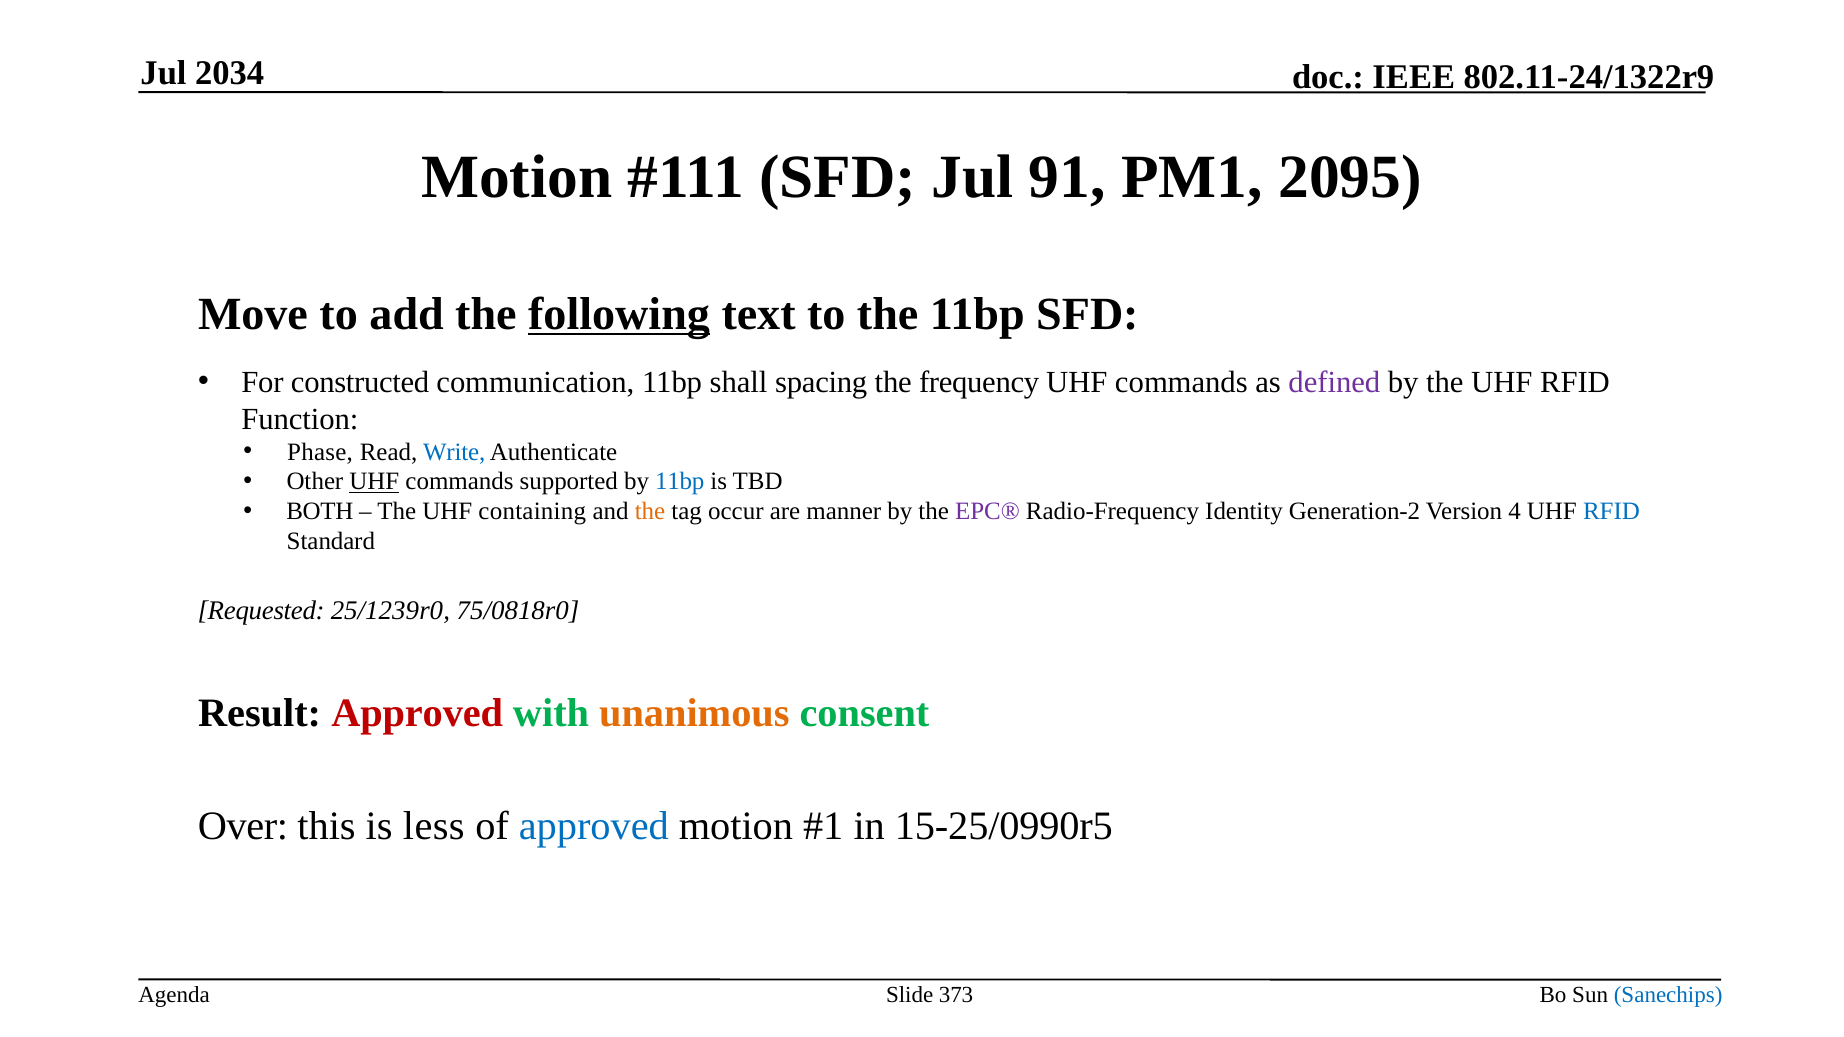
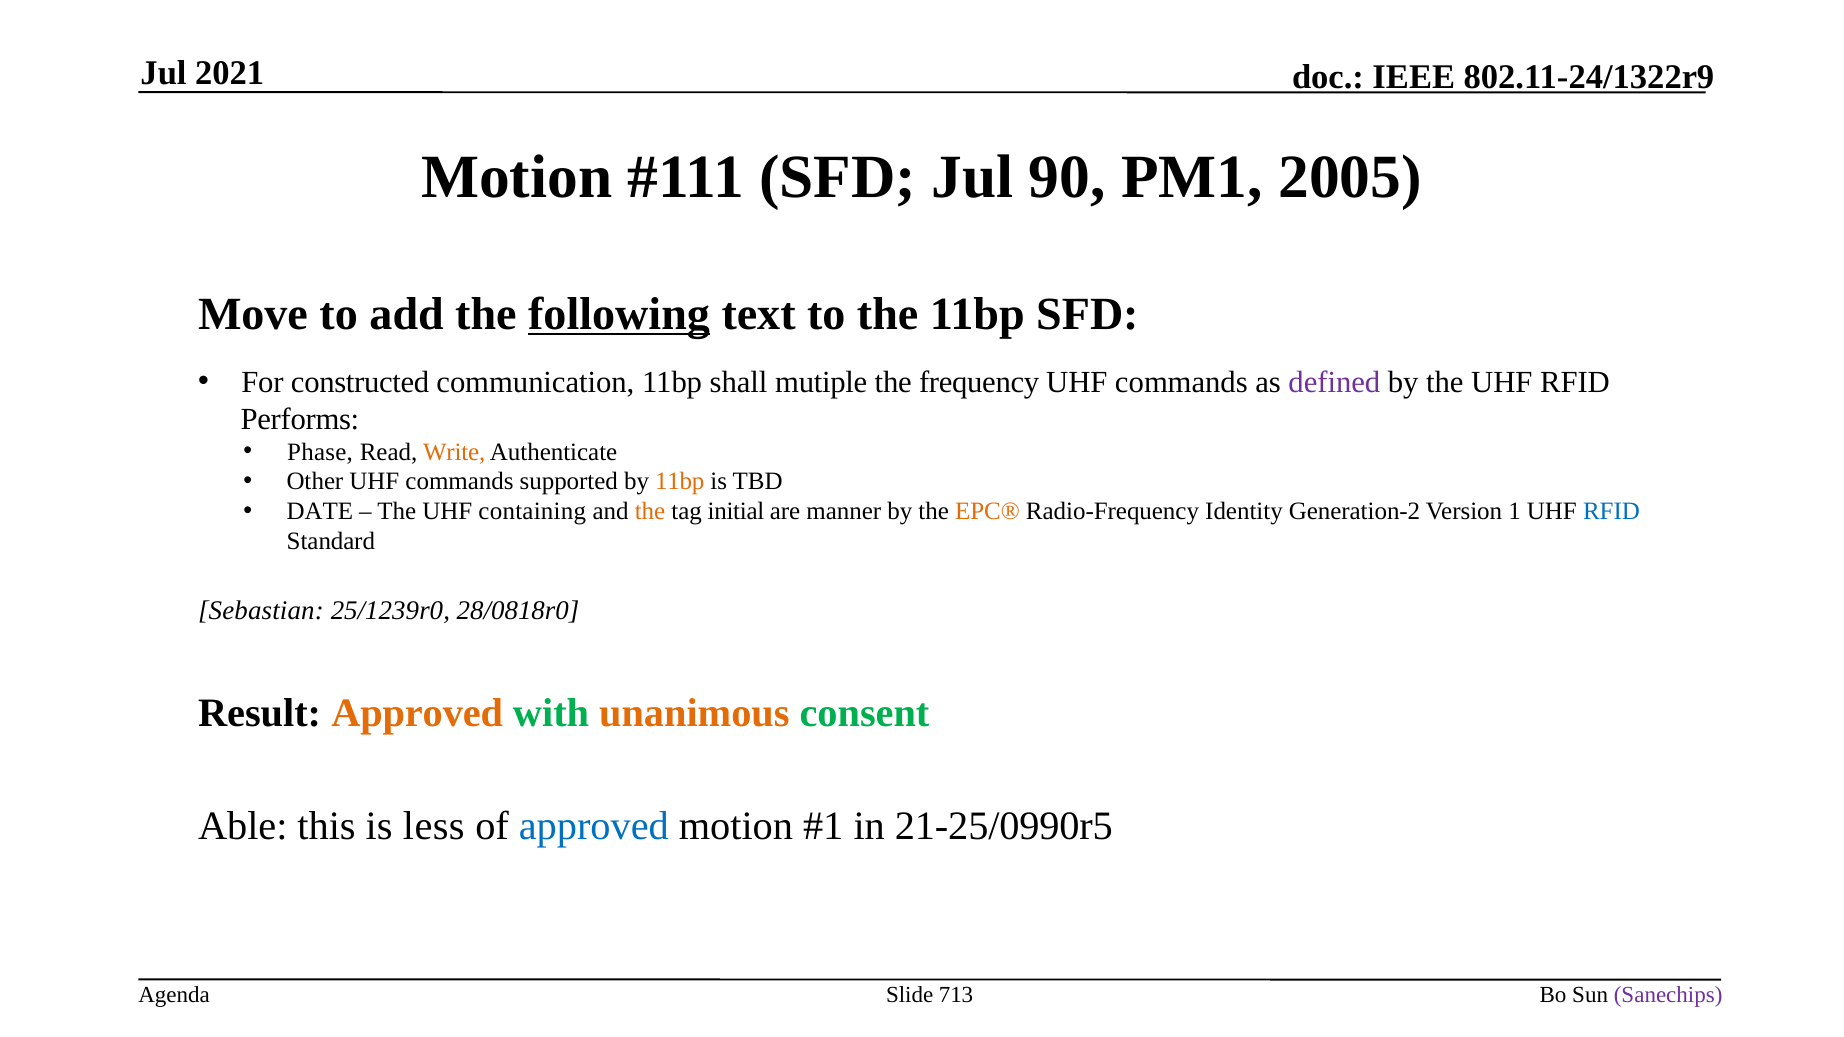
2034: 2034 -> 2021
91: 91 -> 90
2095: 2095 -> 2005
spacing: spacing -> mutiple
Function: Function -> Performs
Write colour: blue -> orange
UHF at (374, 482) underline: present -> none
11bp at (680, 482) colour: blue -> orange
BOTH: BOTH -> DATE
occur: occur -> initial
EPC® colour: purple -> orange
4: 4 -> 1
Requested: Requested -> Sebastian
75/0818r0: 75/0818r0 -> 28/0818r0
Approved at (417, 714) colour: red -> orange
Over: Over -> Able
15-25/0990r5: 15-25/0990r5 -> 21-25/0990r5
373: 373 -> 713
Sanechips colour: blue -> purple
